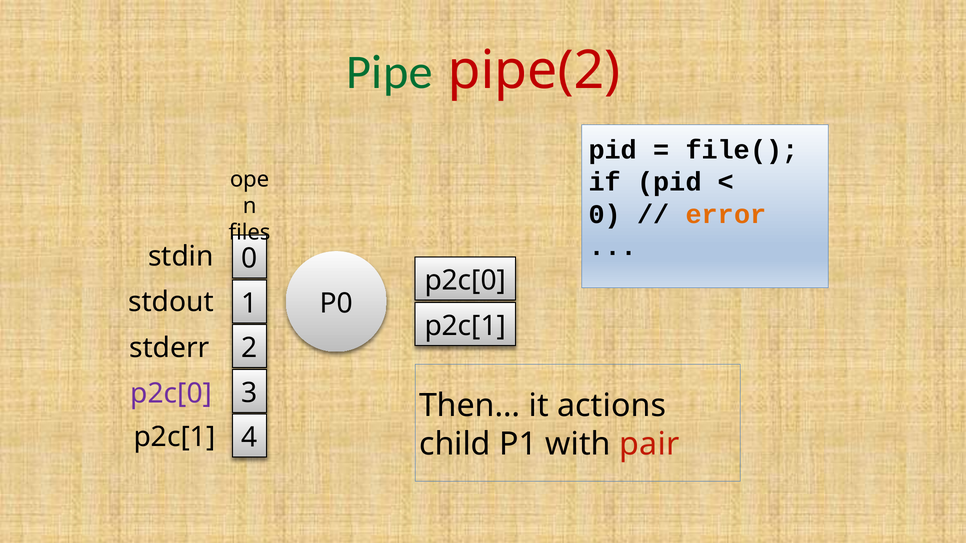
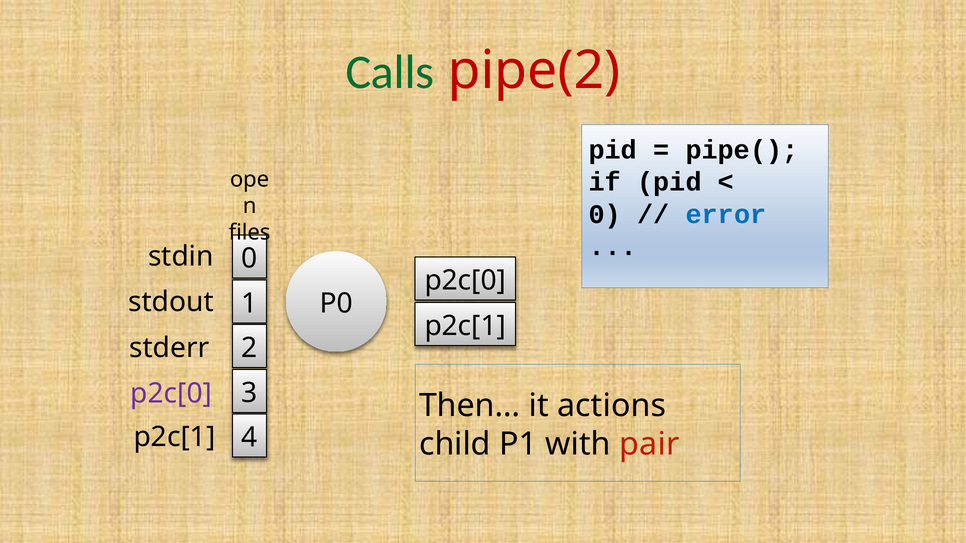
Pipe: Pipe -> Calls
file(: file( -> pipe(
error colour: orange -> blue
